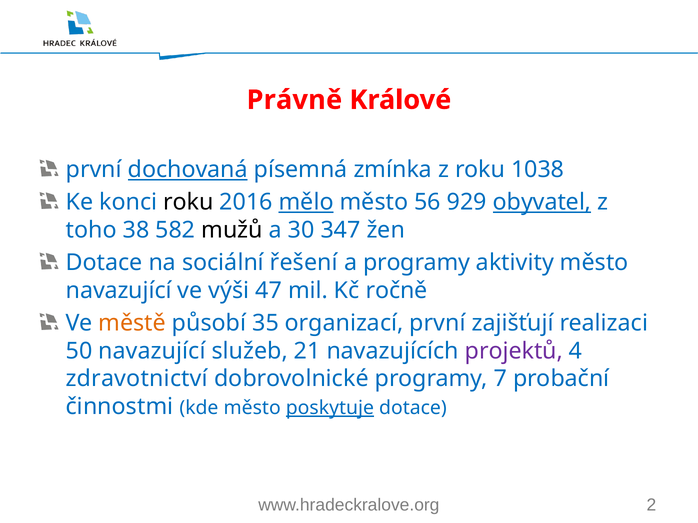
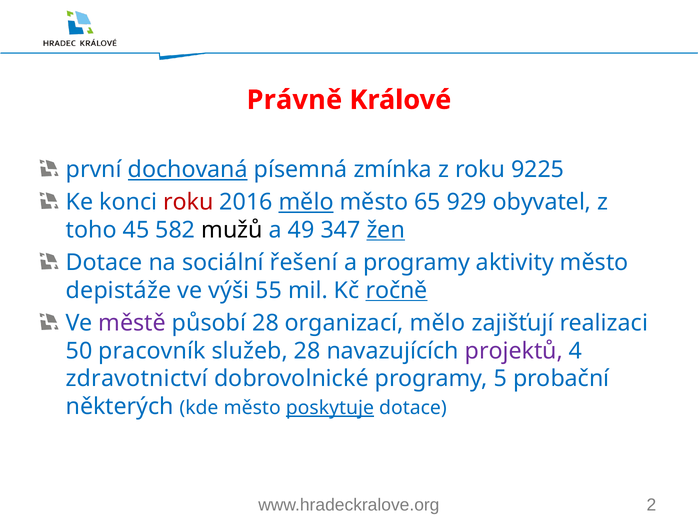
1038: 1038 -> 9225
roku at (188, 202) colour: black -> red
56: 56 -> 65
obyvatel underline: present -> none
38: 38 -> 45
30: 30 -> 49
žen underline: none -> present
navazující at (119, 291): navazující -> depistáže
47: 47 -> 55
ročně underline: none -> present
městě colour: orange -> purple
působí 35: 35 -> 28
organizací první: první -> mělo
50 navazující: navazující -> pracovník
služeb 21: 21 -> 28
7: 7 -> 5
činnostmi: činnostmi -> některých
